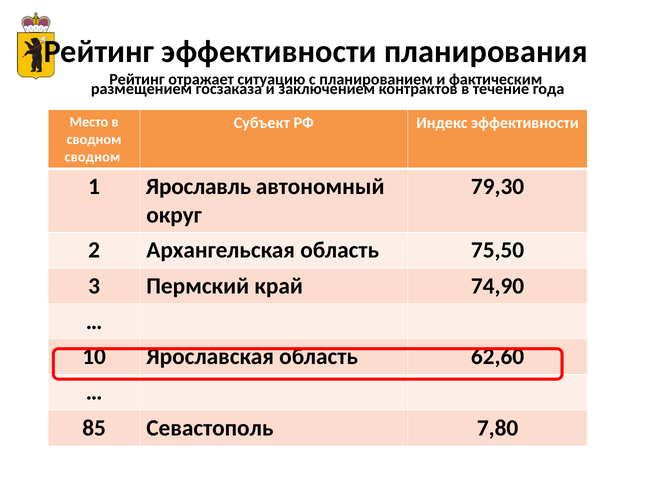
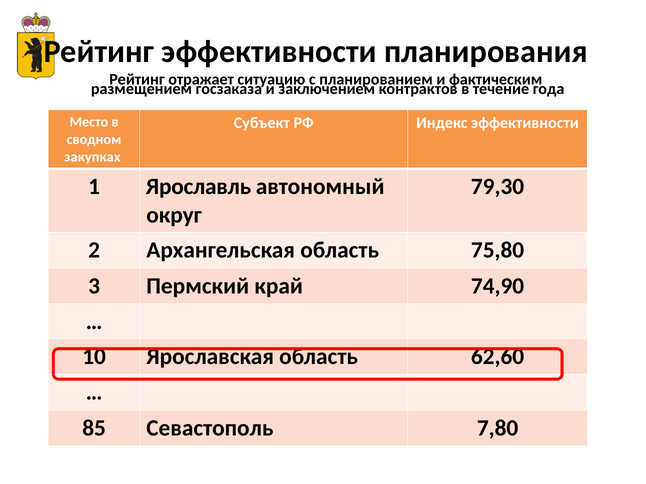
сводном at (92, 157): сводном -> закупках
75,50: 75,50 -> 75,80
